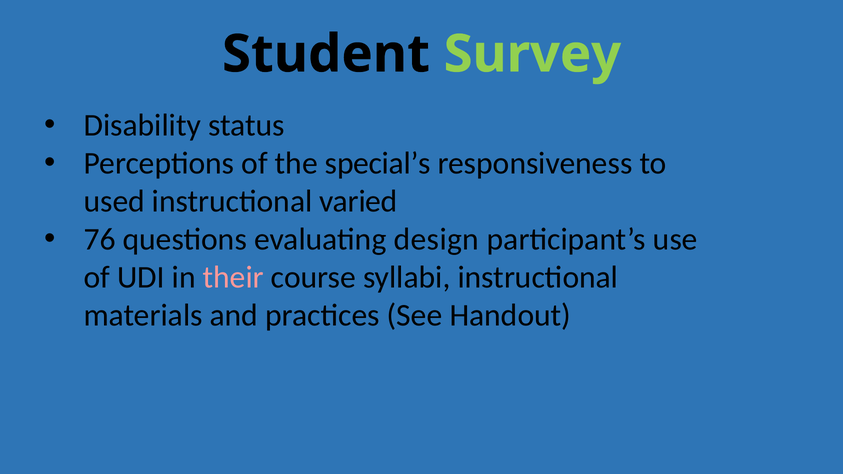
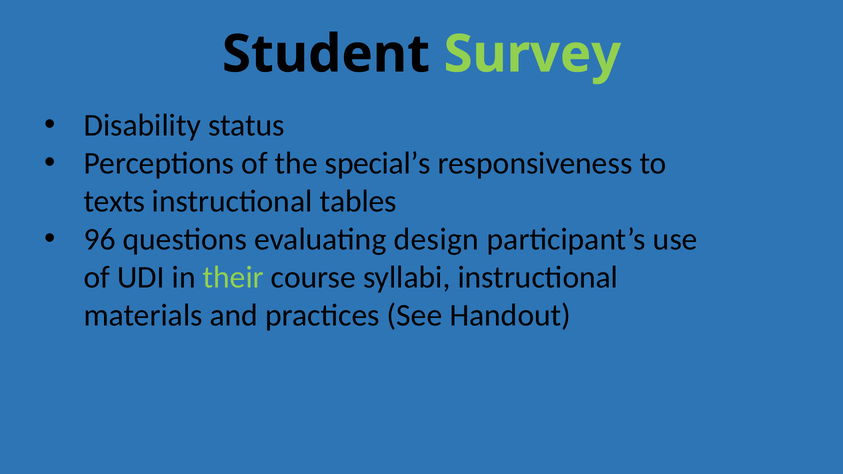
used: used -> texts
varied: varied -> tables
76: 76 -> 96
their colour: pink -> light green
